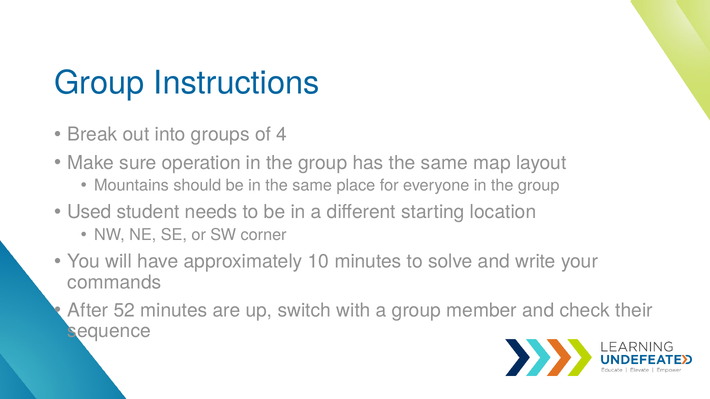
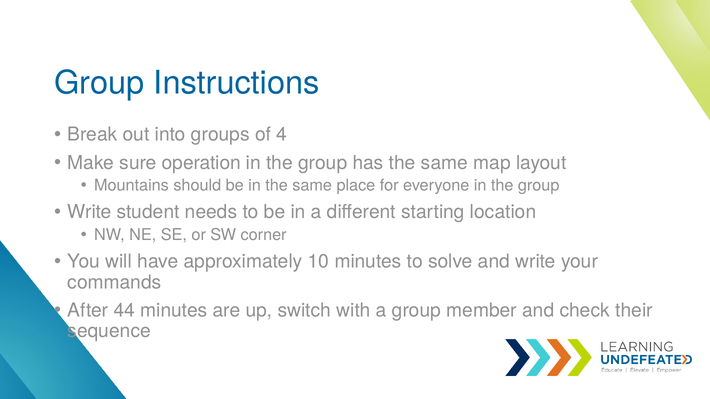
Used at (89, 212): Used -> Write
52: 52 -> 44
